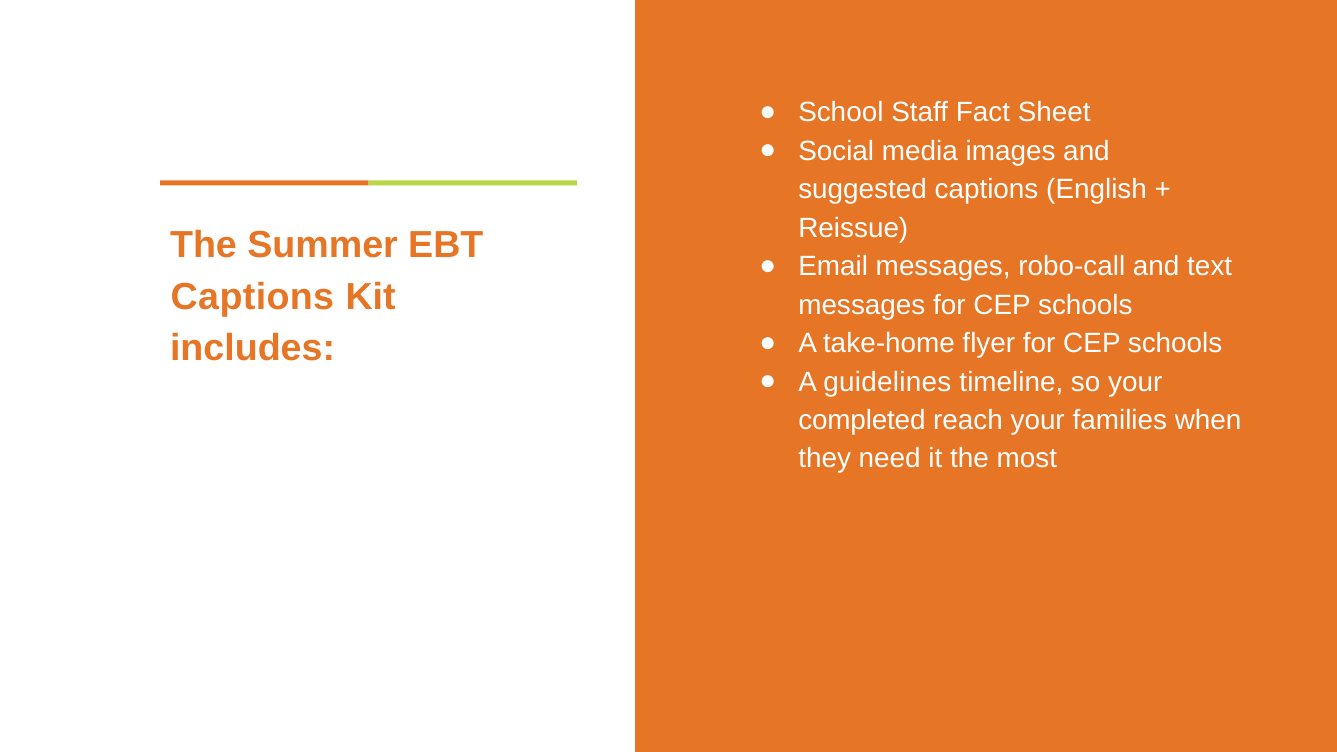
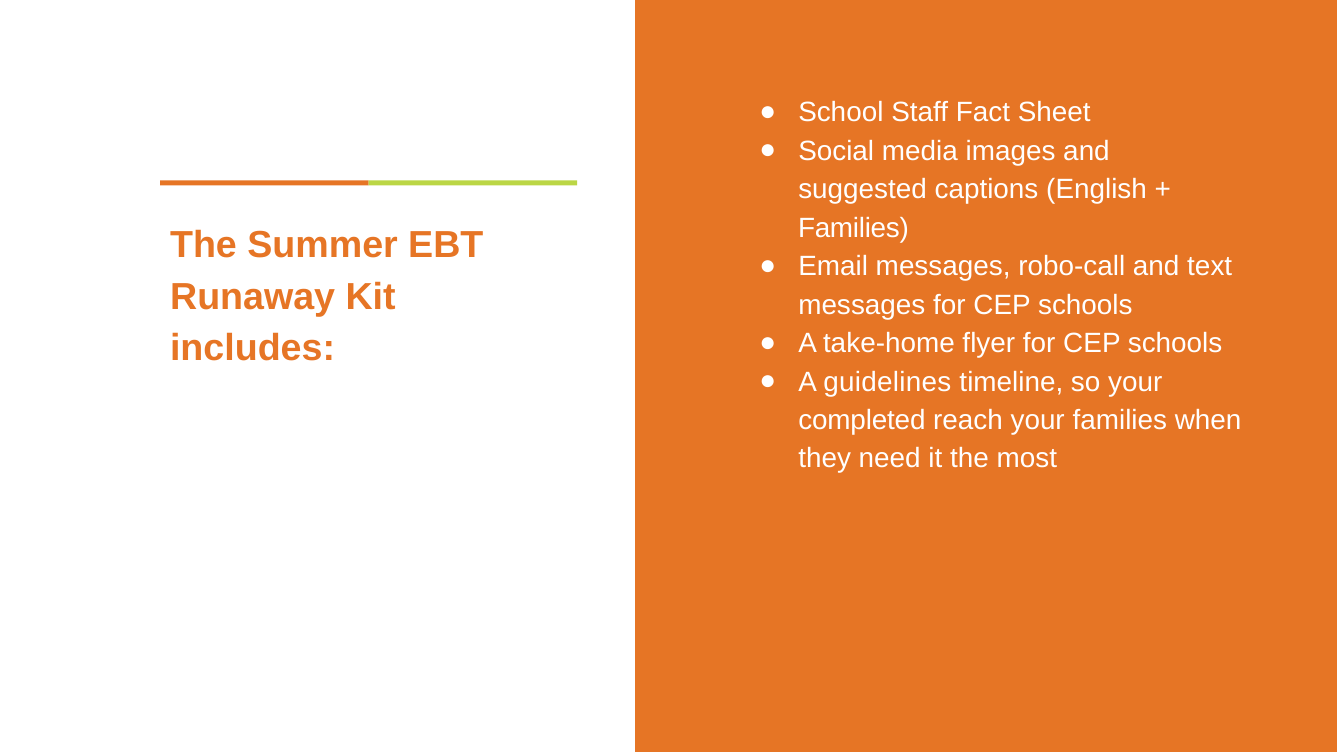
Reissue at (853, 228): Reissue -> Families
Captions at (252, 297): Captions -> Runaway
